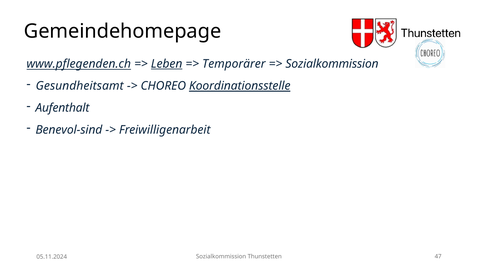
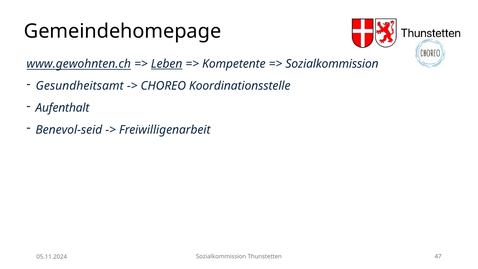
www.pflegenden.ch: www.pflegenden.ch -> www.gewohnten.ch
Temporärer: Temporärer -> Kompetente
Koordinationsstelle underline: present -> none
Benevol-sind: Benevol-sind -> Benevol-seid
